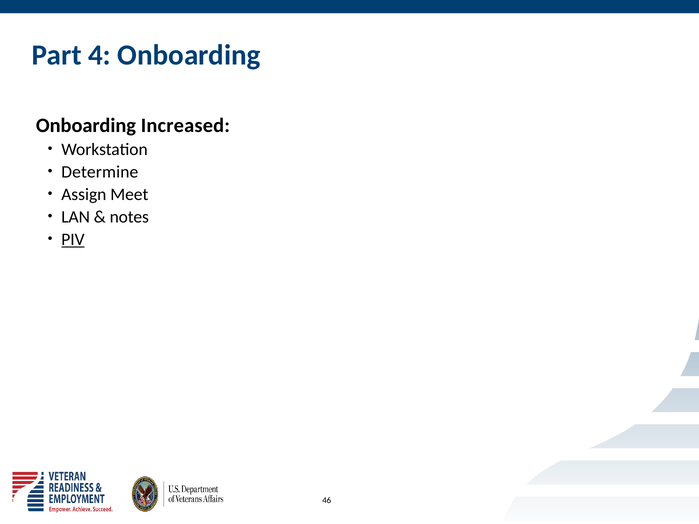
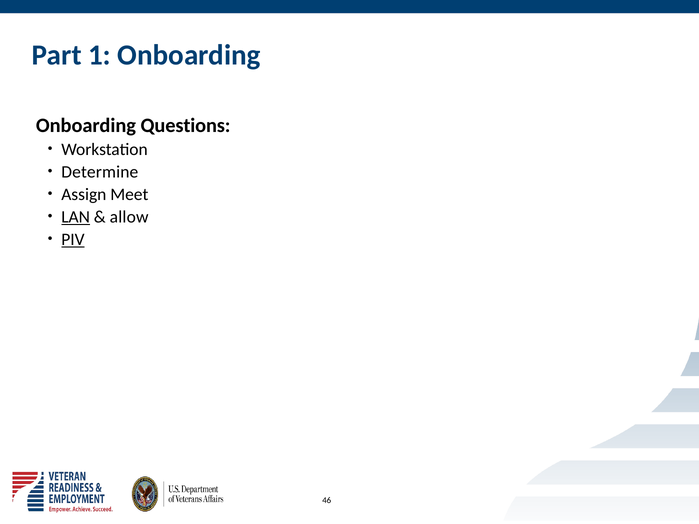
4: 4 -> 1
Increased: Increased -> Questions
LAN underline: none -> present
notes: notes -> allow
